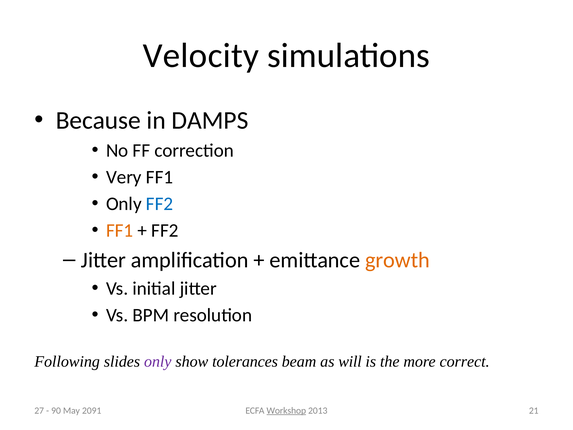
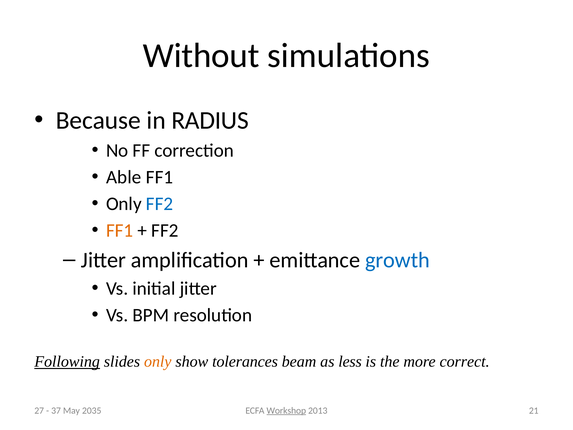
Velocity: Velocity -> Without
DAMPS: DAMPS -> RADIUS
Very: Very -> Able
growth colour: orange -> blue
Following underline: none -> present
only at (158, 361) colour: purple -> orange
will: will -> less
90: 90 -> 37
2091: 2091 -> 2035
